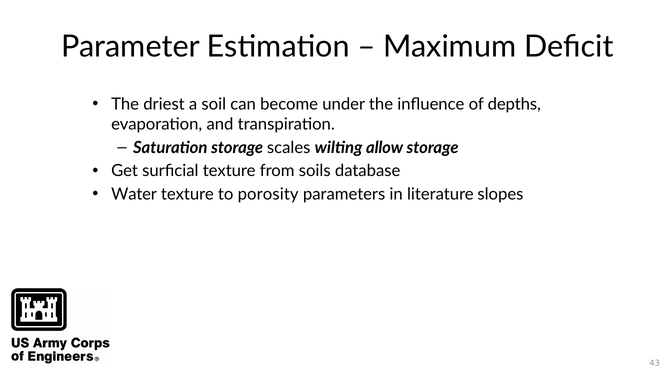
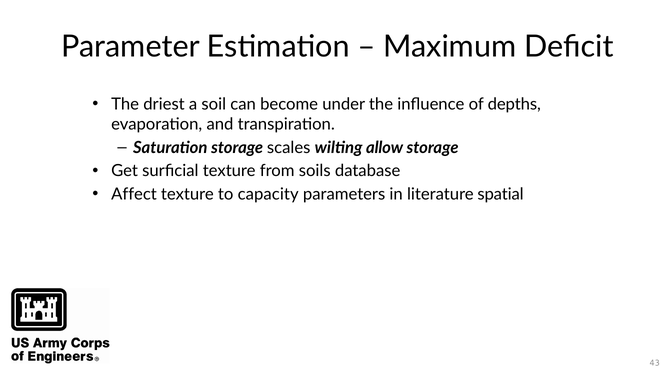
Water: Water -> Affect
porosity: porosity -> capacity
slopes: slopes -> spatial
